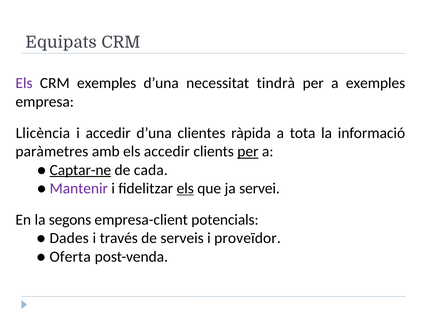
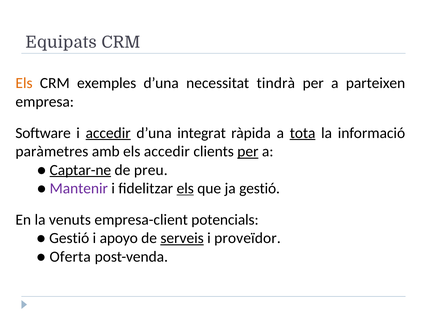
Els at (24, 83) colour: purple -> orange
a exemples: exemples -> parteixen
Llicència: Llicència -> Software
accedir at (108, 133) underline: none -> present
clientes: clientes -> integrat
tota underline: none -> present
cada: cada -> preu
ja servei: servei -> gestió
segons: segons -> venuts
Dades at (69, 238): Dades -> Gestió
través: través -> apoyo
serveis underline: none -> present
